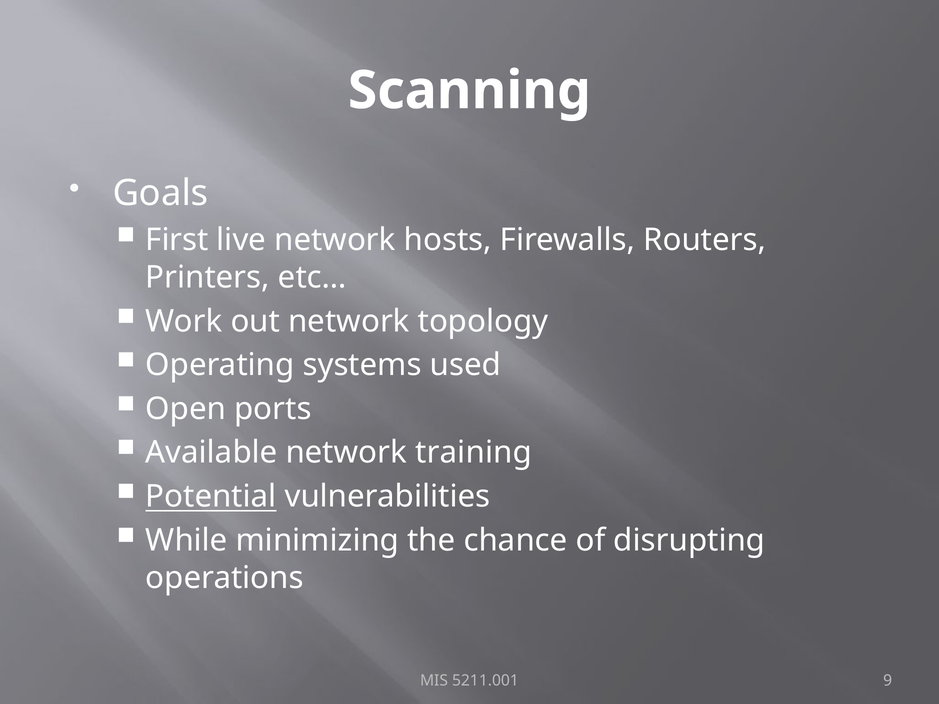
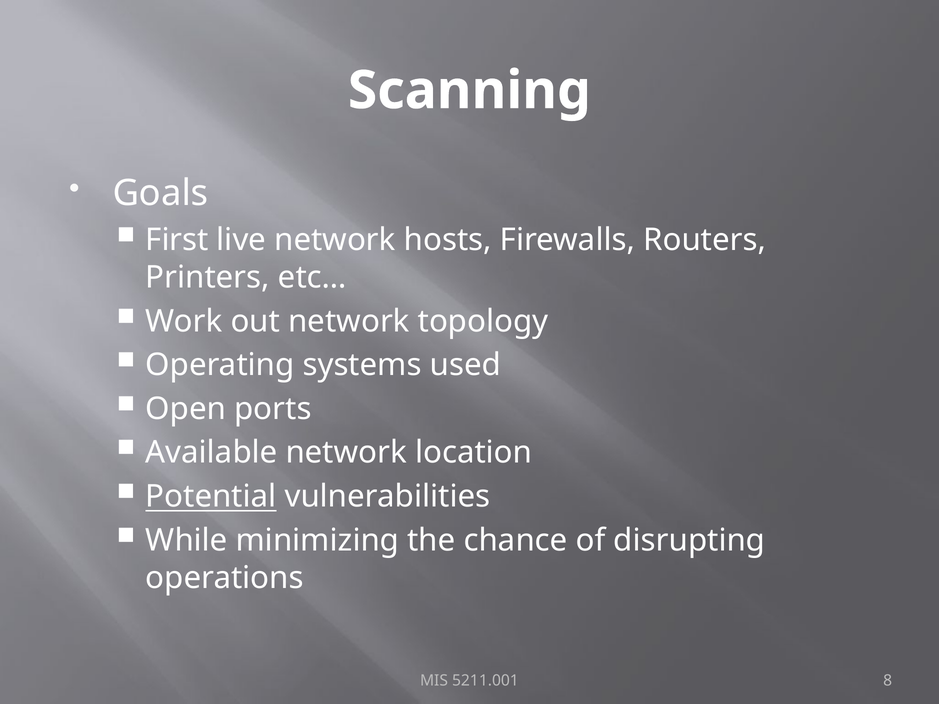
training: training -> location
9: 9 -> 8
